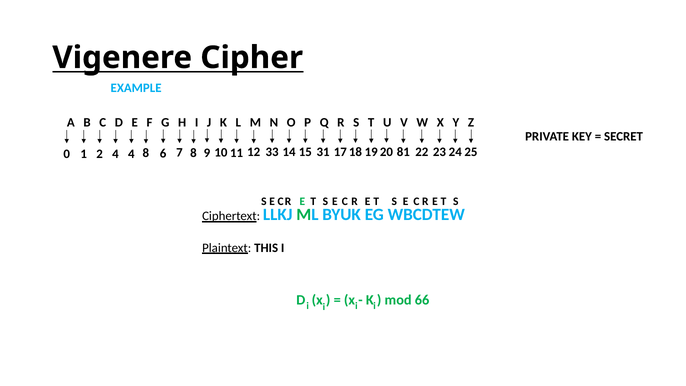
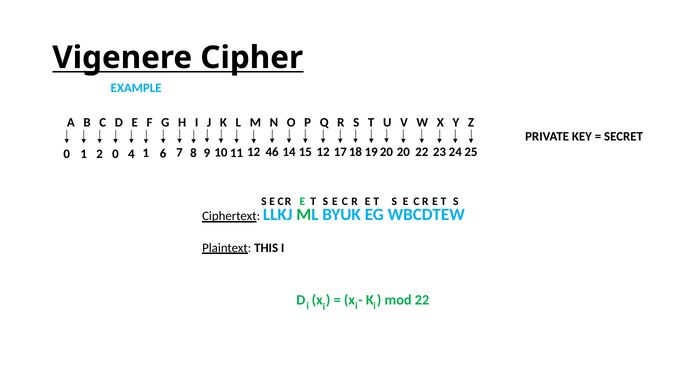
2 4: 4 -> 0
4 8: 8 -> 1
33: 33 -> 46
15 31: 31 -> 12
81: 81 -> 20
mod 66: 66 -> 22
